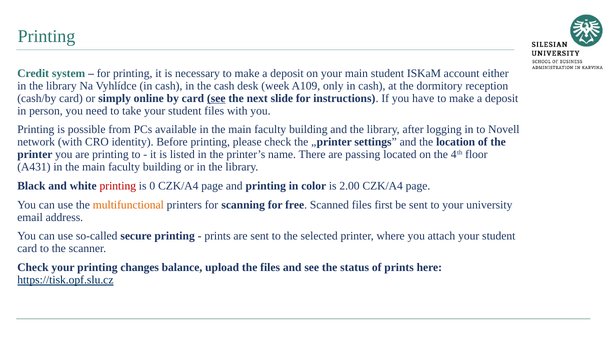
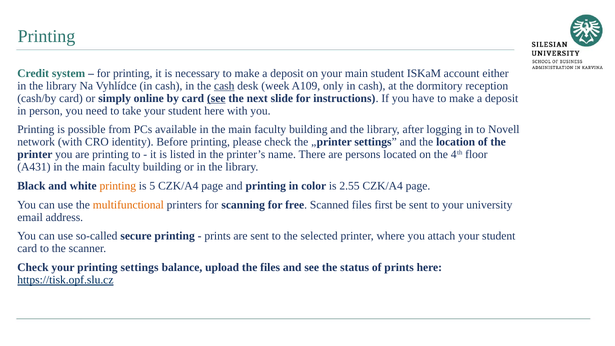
cash at (224, 86) underline: none -> present
student files: files -> here
passing: passing -> persons
printing at (118, 186) colour: red -> orange
0: 0 -> 5
2.00: 2.00 -> 2.55
printing changes: changes -> settings
